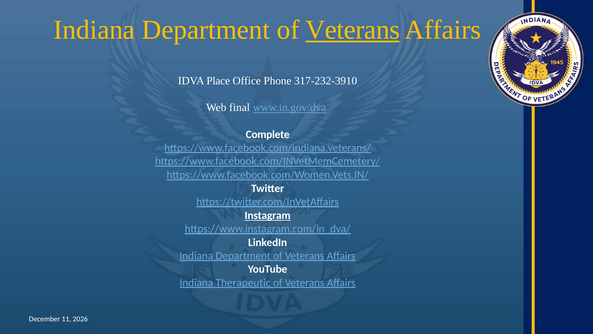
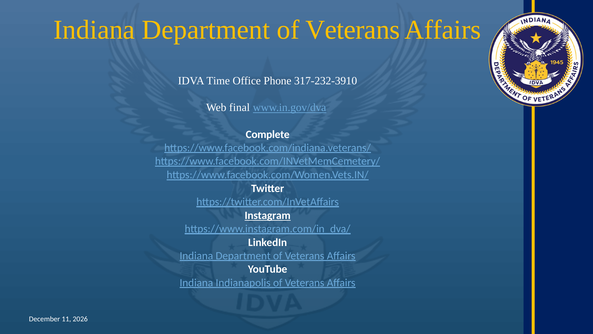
Veterans at (353, 30) underline: present -> none
Place: Place -> Time
Therapeutic: Therapeutic -> Indianapolis
